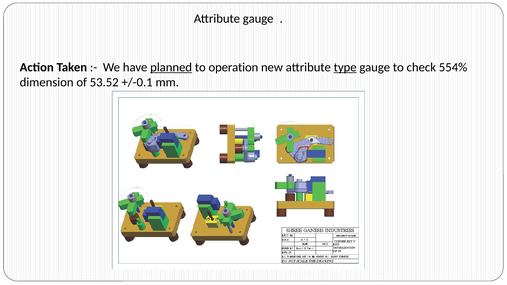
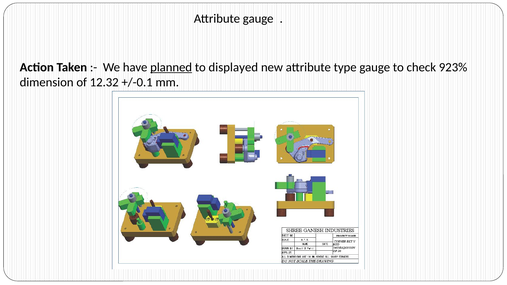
operation: operation -> displayed
type underline: present -> none
554%: 554% -> 923%
53.52: 53.52 -> 12.32
